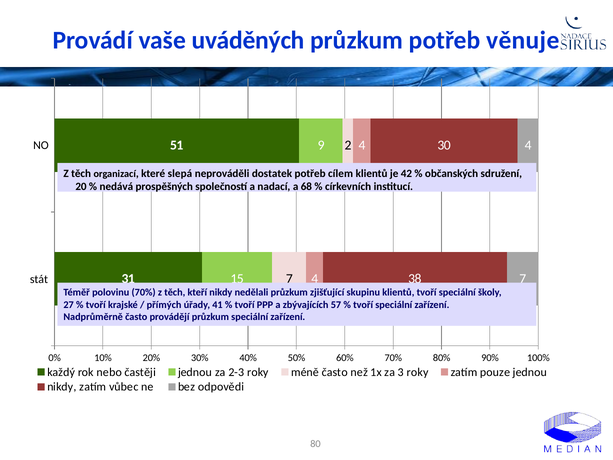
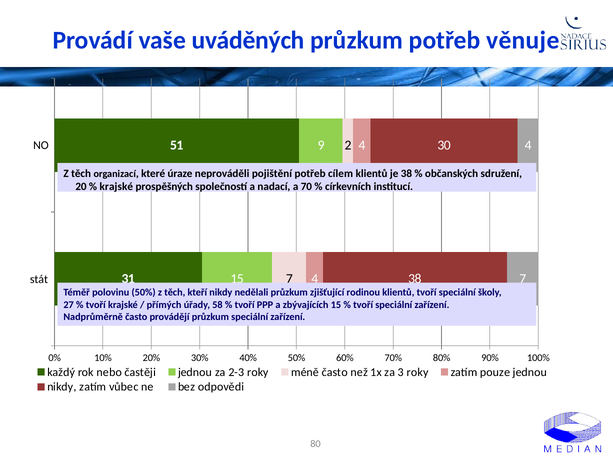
slepá: slepá -> úraze
dostatek: dostatek -> pojištění
je 42: 42 -> 38
nedává at (116, 187): nedává -> krajské
68: 68 -> 70
polovinu 70%: 70% -> 50%
skupinu: skupinu -> rodinou
41: 41 -> 58
zbývajících 57: 57 -> 15
